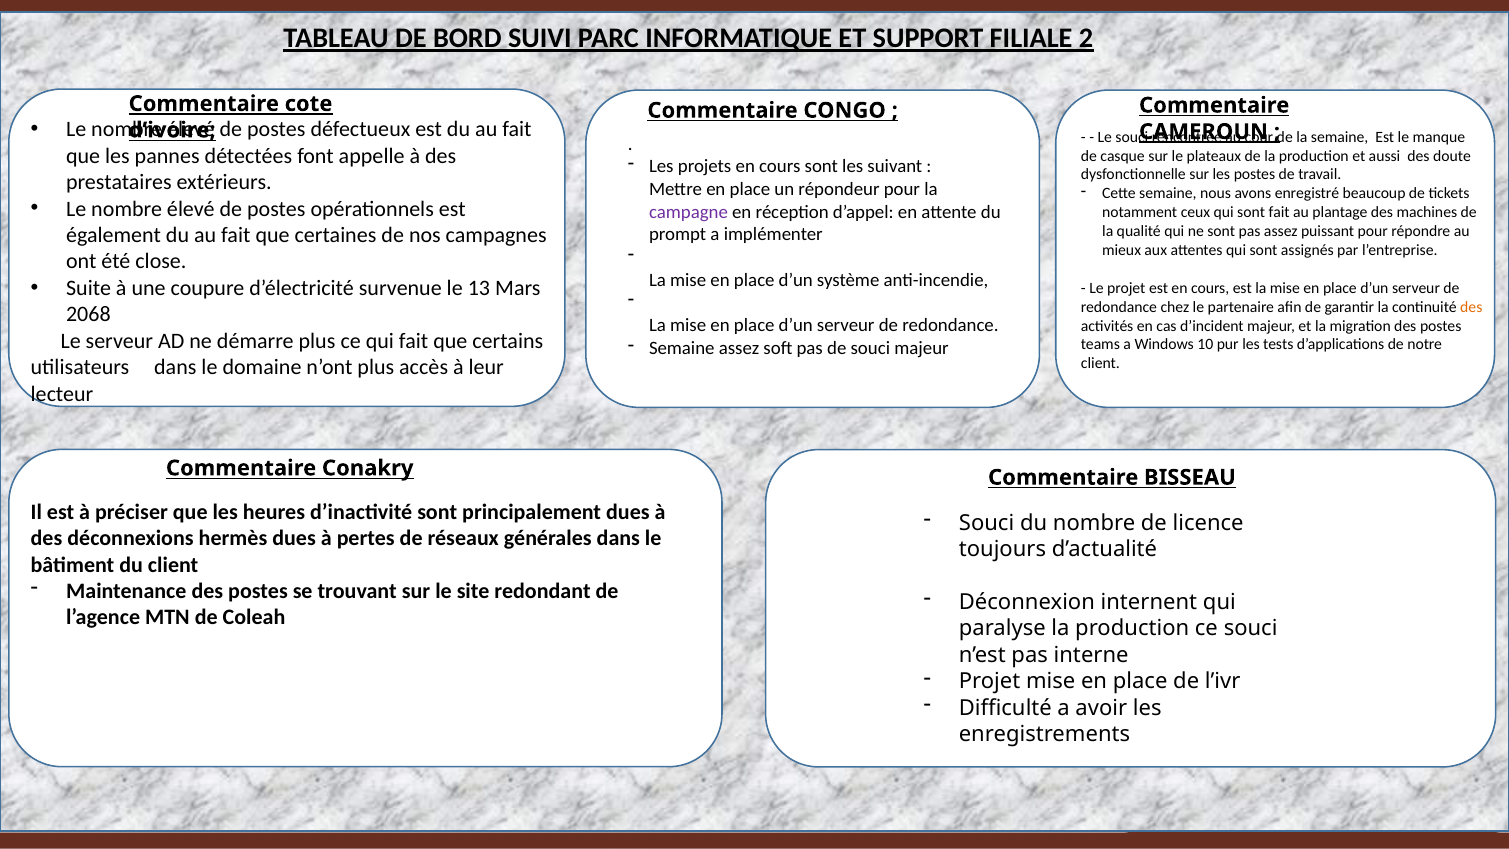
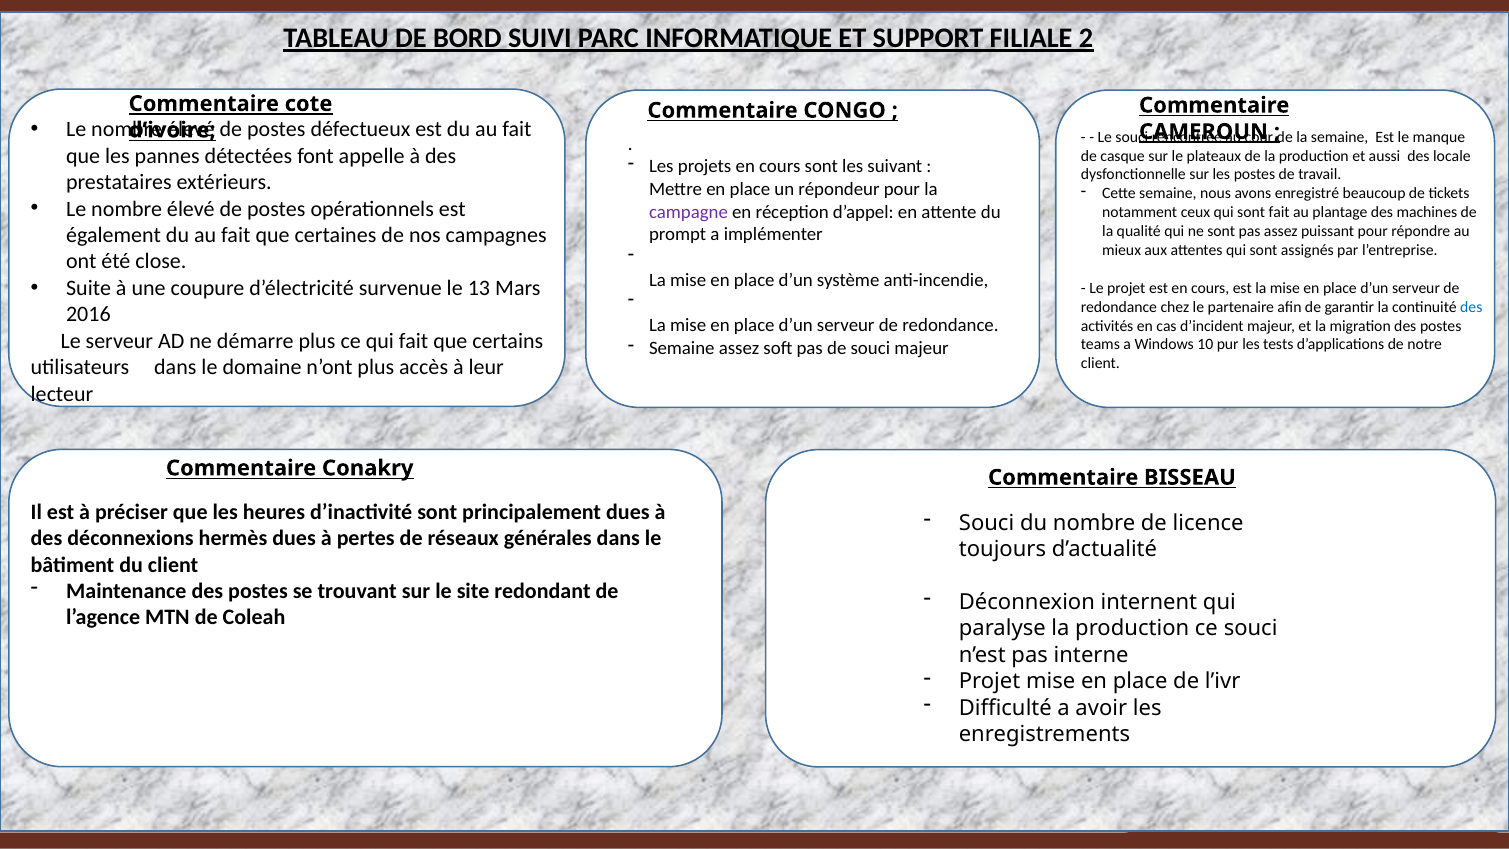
doute: doute -> locale
des at (1471, 307) colour: orange -> blue
2068: 2068 -> 2016
